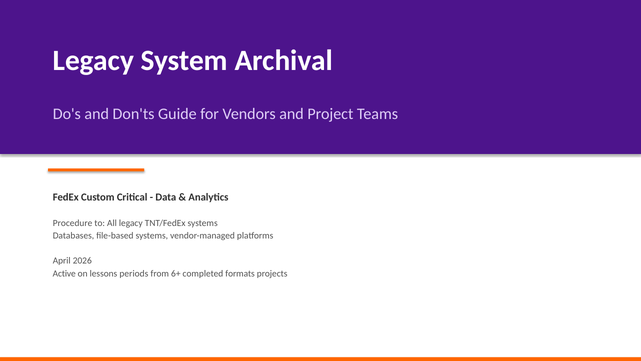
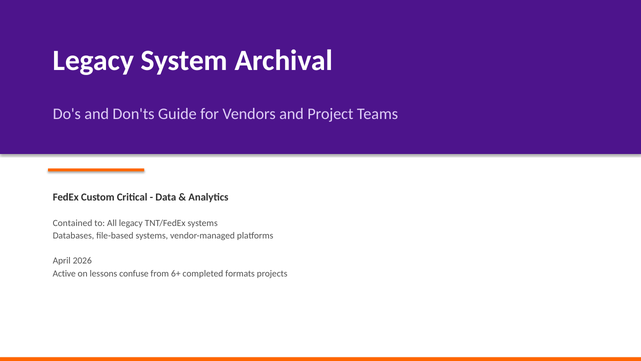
Procedure: Procedure -> Contained
periods: periods -> confuse
